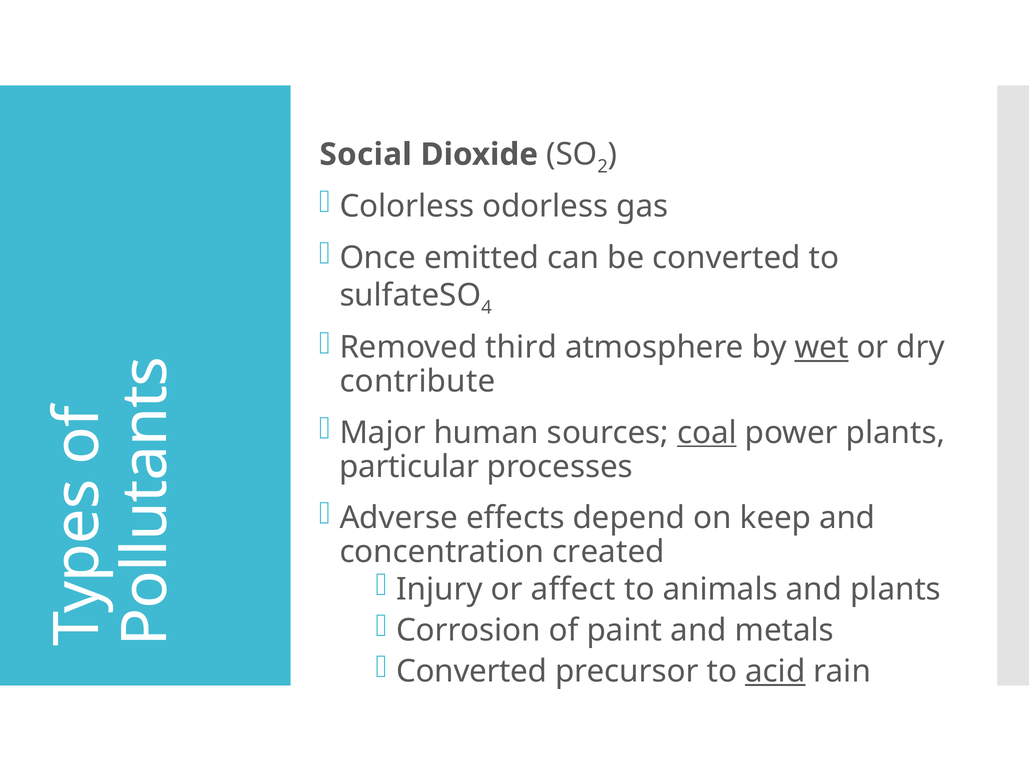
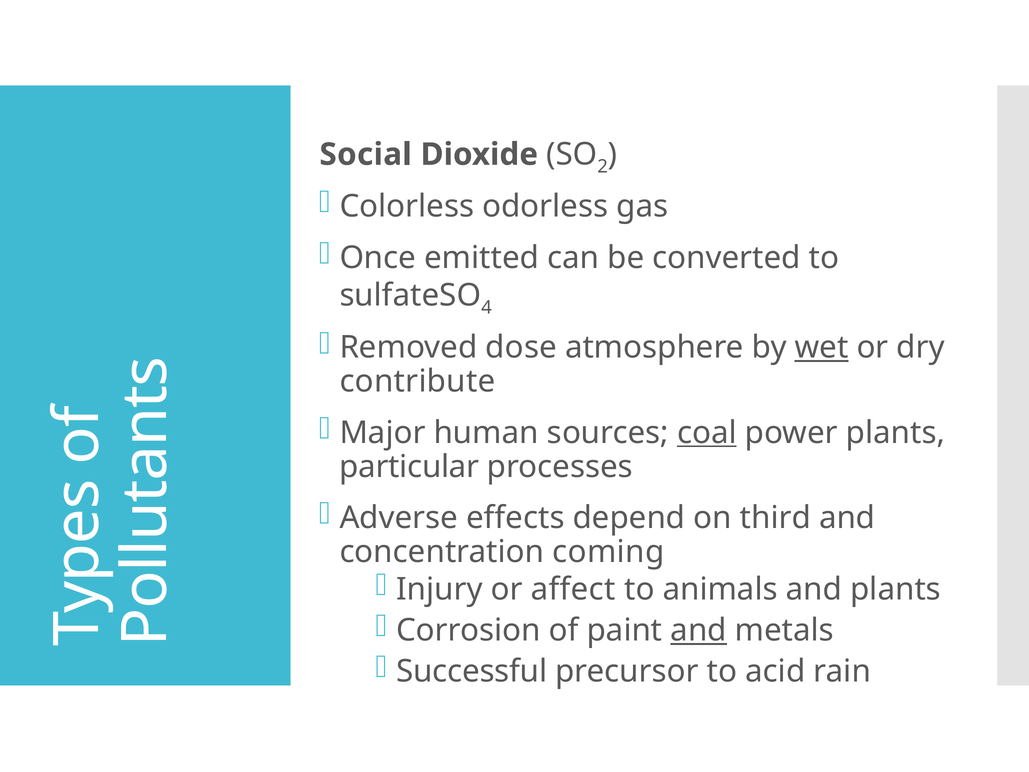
third: third -> dose
keep: keep -> third
created: created -> coming
and at (699, 630) underline: none -> present
Converted at (472, 671): Converted -> Successful
acid underline: present -> none
